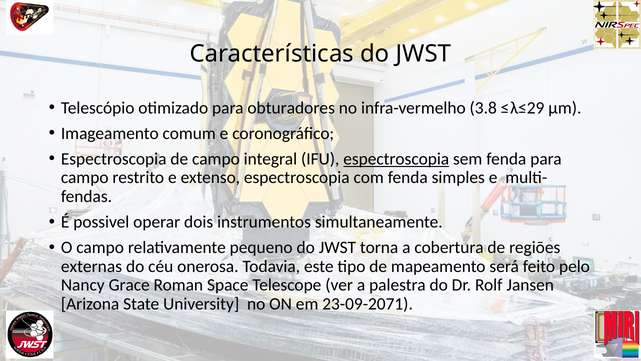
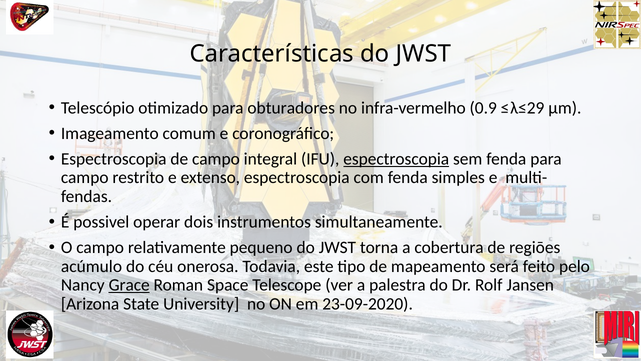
3.8: 3.8 -> 0.9
externas: externas -> acúmulo
Grace underline: none -> present
23-09-2071: 23-09-2071 -> 23-09-2020
